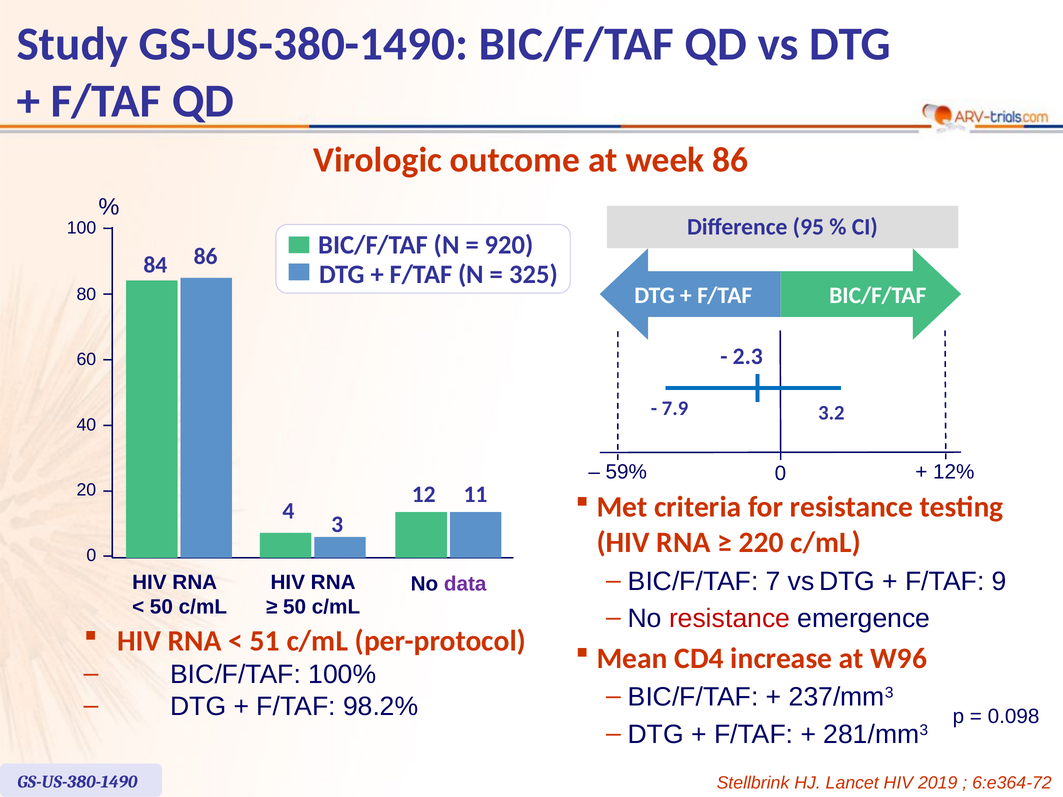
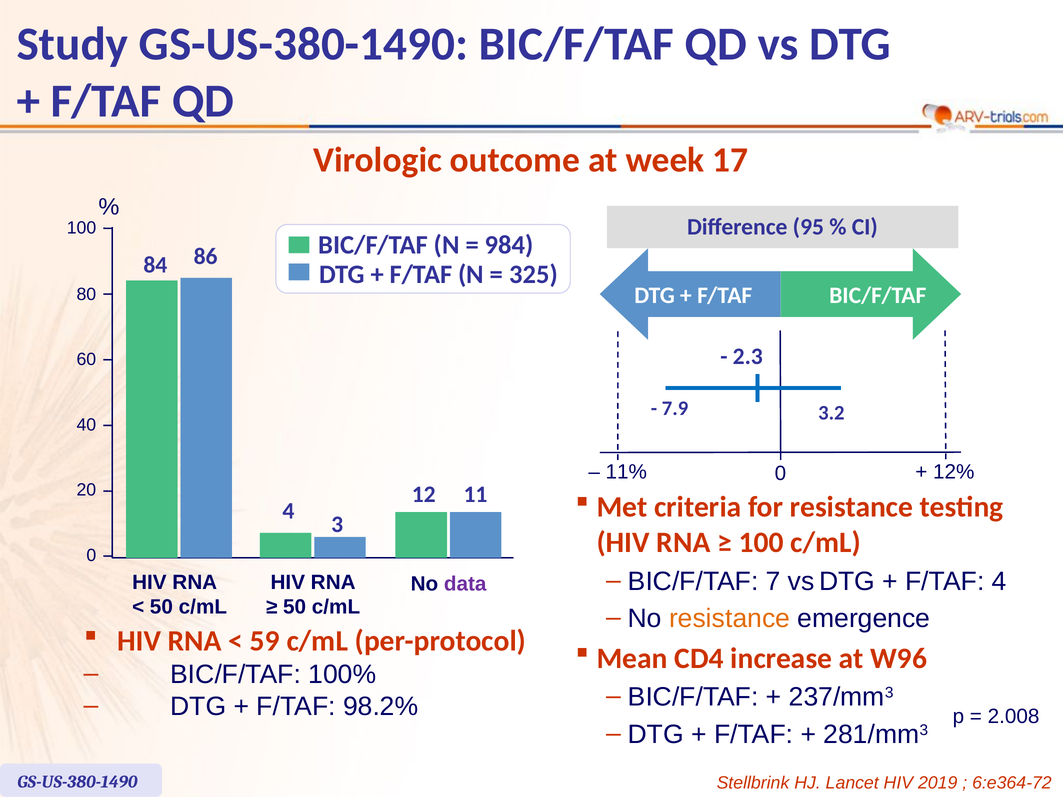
week 86: 86 -> 17
920: 920 -> 984
59%: 59% -> 11%
220 at (761, 543): 220 -> 100
F/TAF 9: 9 -> 4
resistance at (730, 619) colour: red -> orange
51: 51 -> 59
0.098: 0.098 -> 2.008
